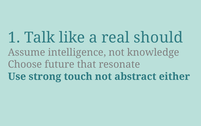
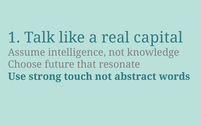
should: should -> capital
either: either -> words
